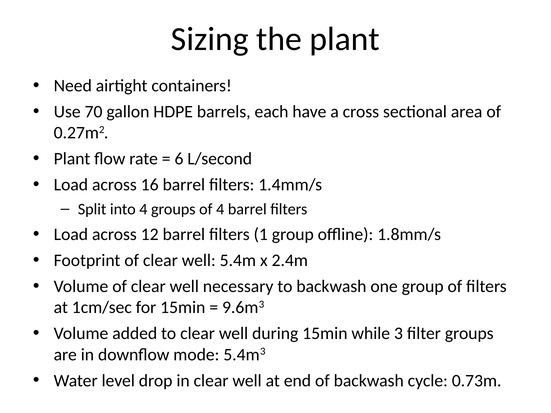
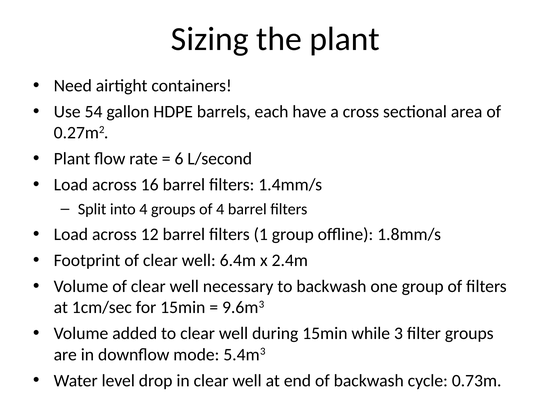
70: 70 -> 54
5.4m: 5.4m -> 6.4m
